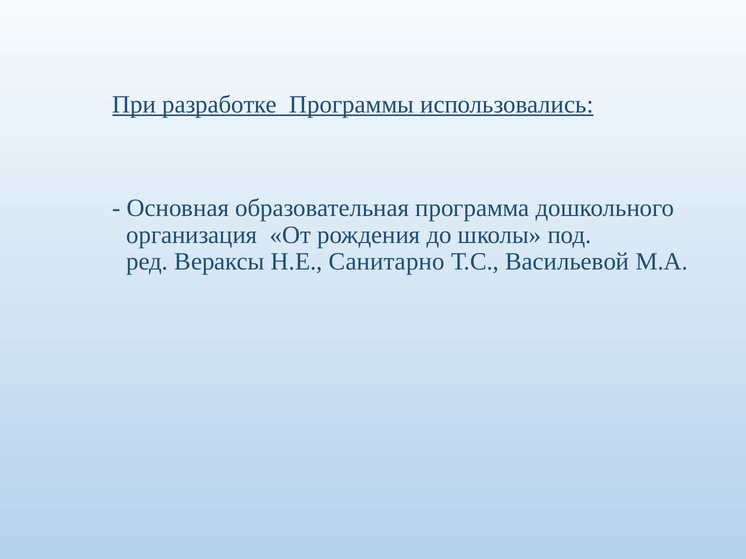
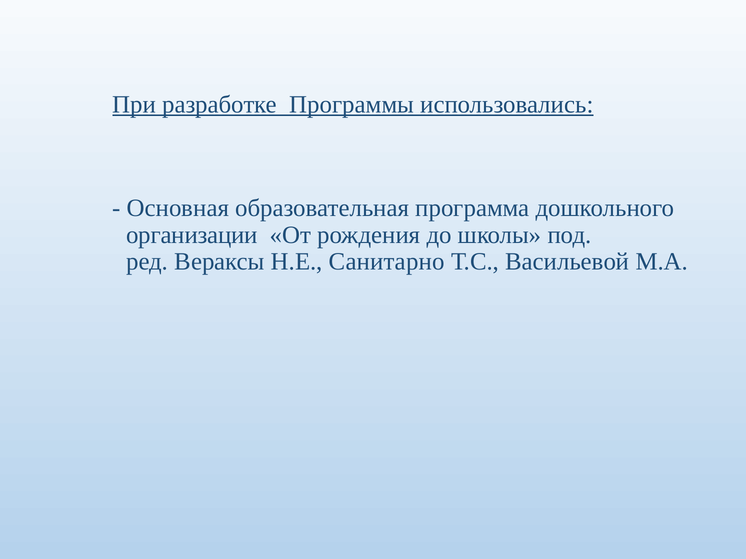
организация: организация -> организации
